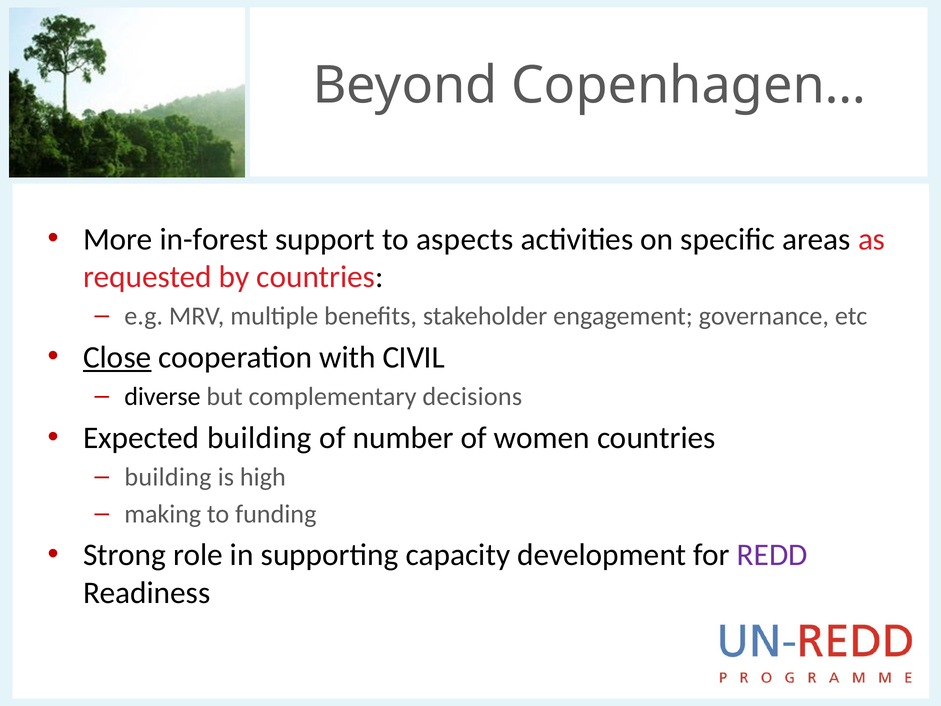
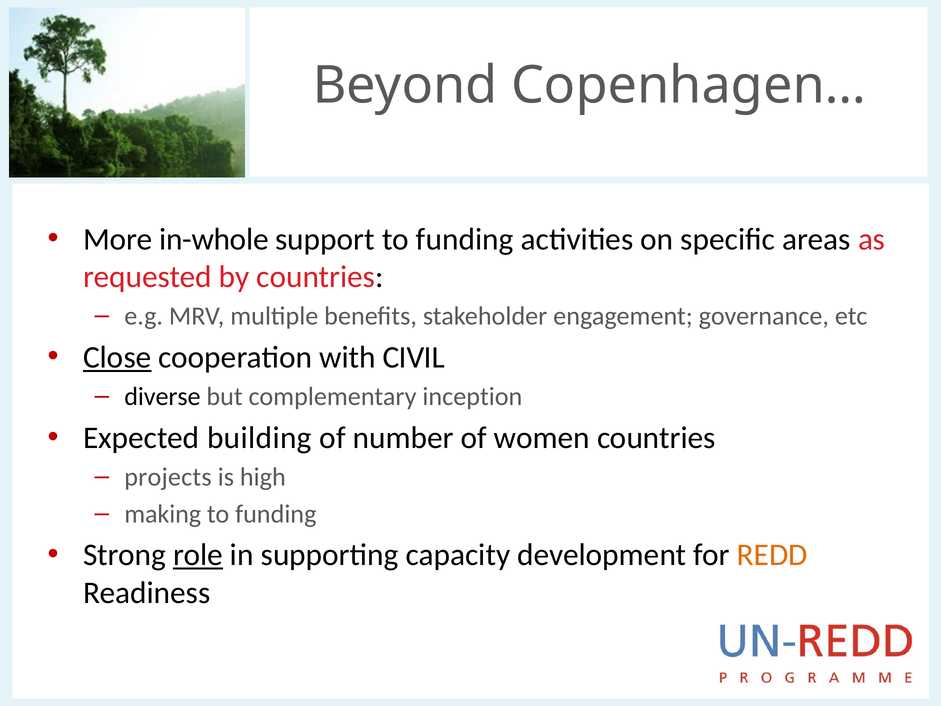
in-forest: in-forest -> in-whole
support to aspects: aspects -> funding
decisions: decisions -> inception
building at (168, 477): building -> projects
role underline: none -> present
REDD colour: purple -> orange
